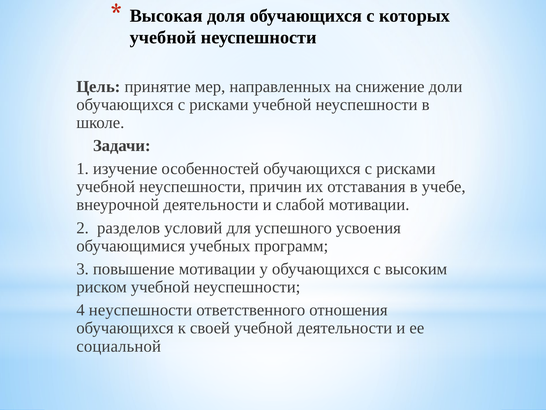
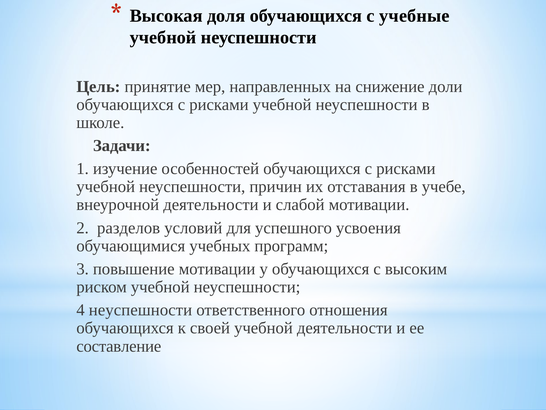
которых: которых -> учебные
социальной: социальной -> составление
